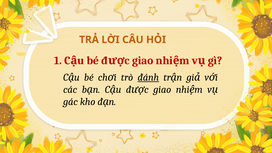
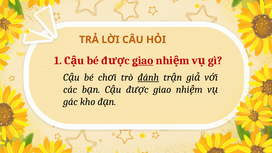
giao at (143, 60) underline: none -> present
